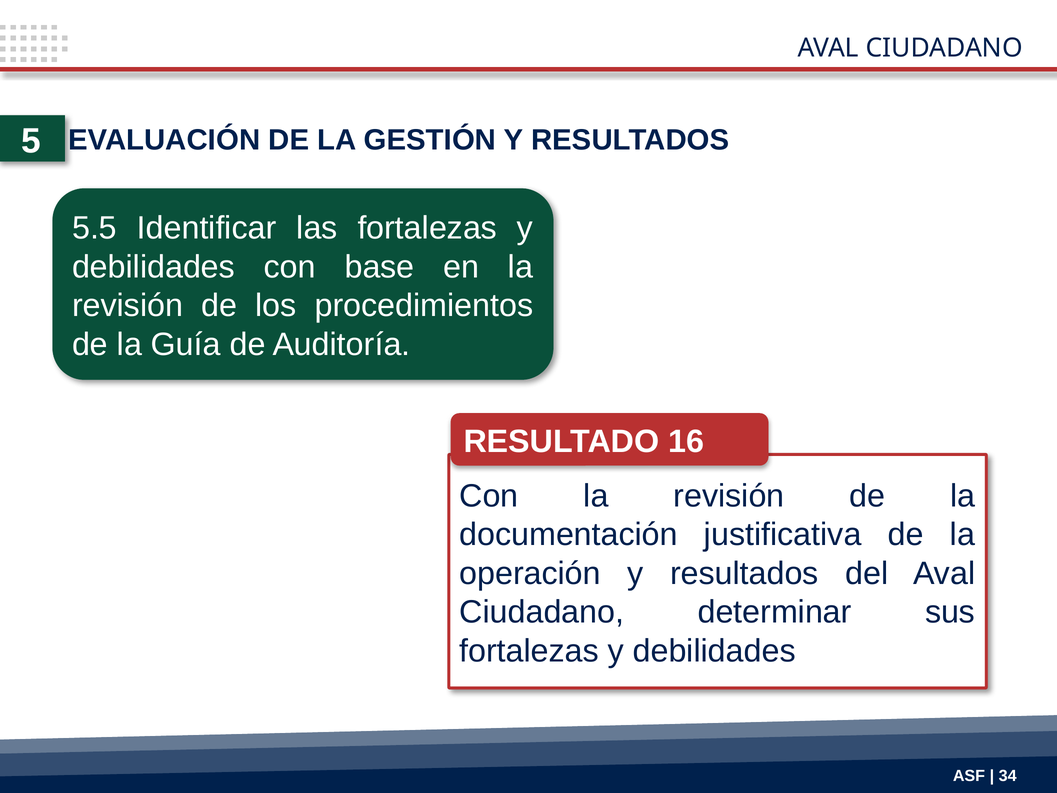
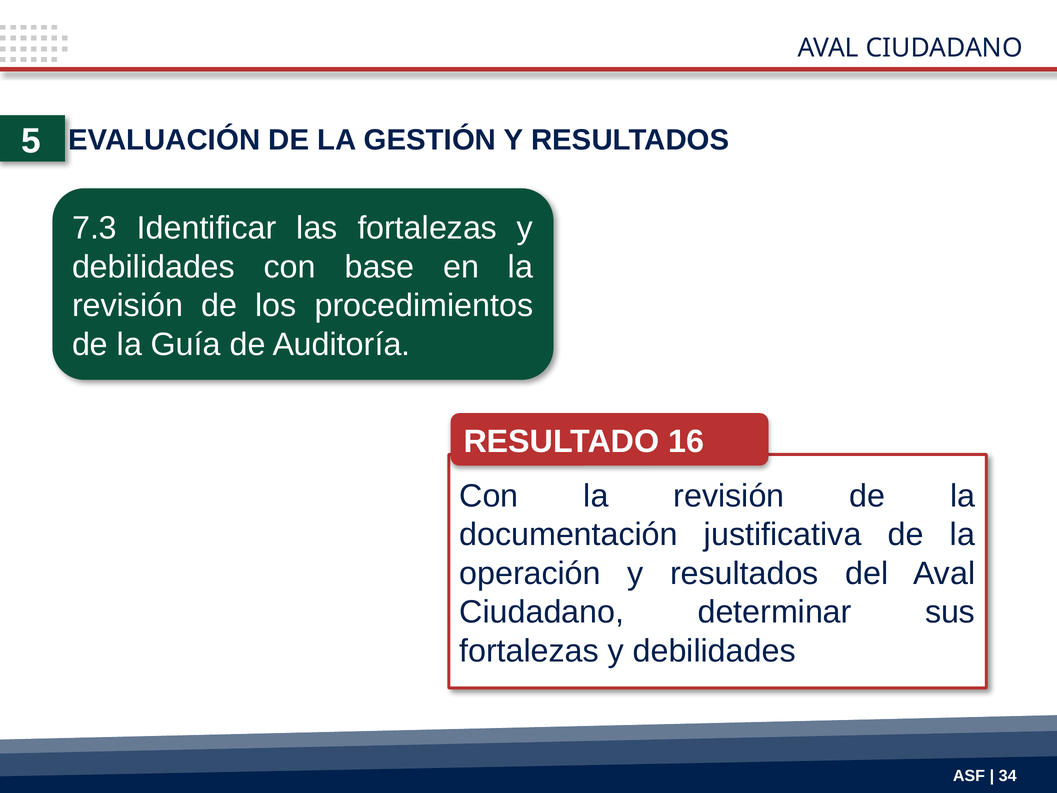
5.5: 5.5 -> 7.3
